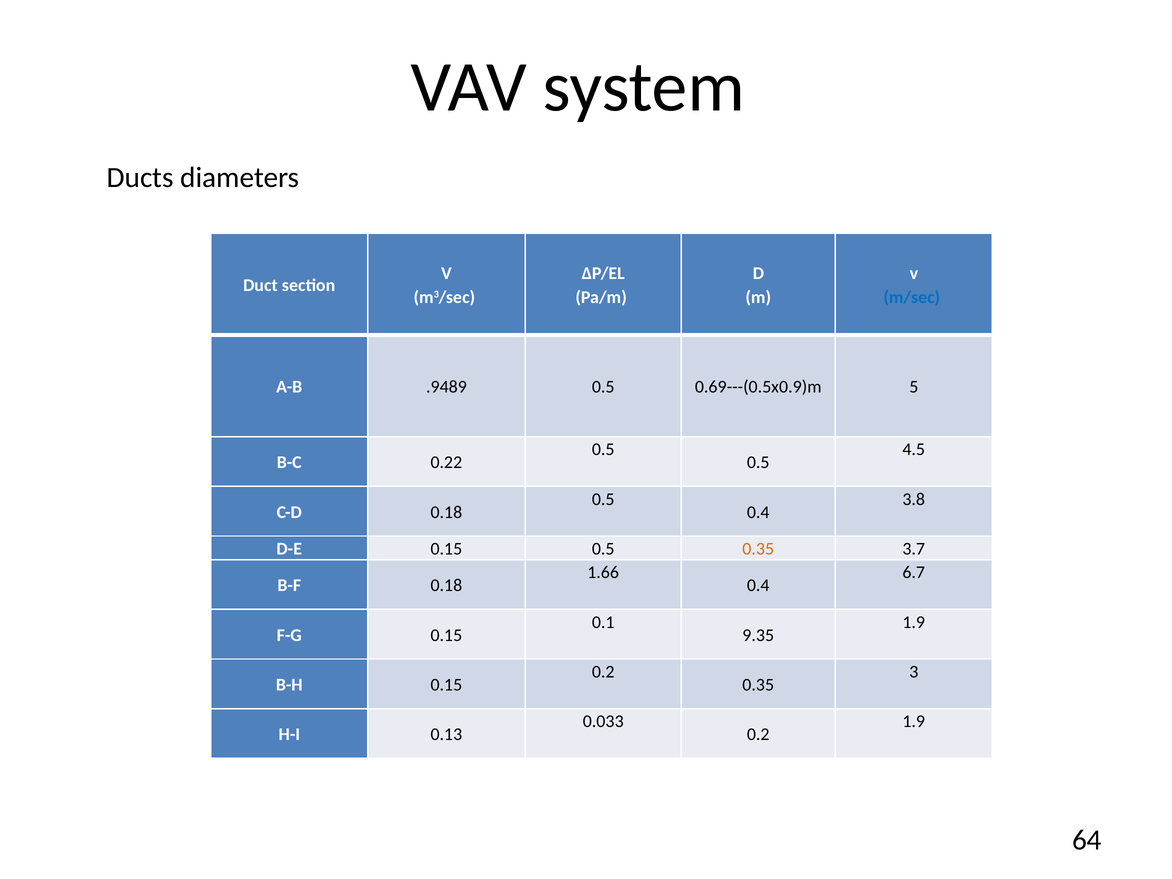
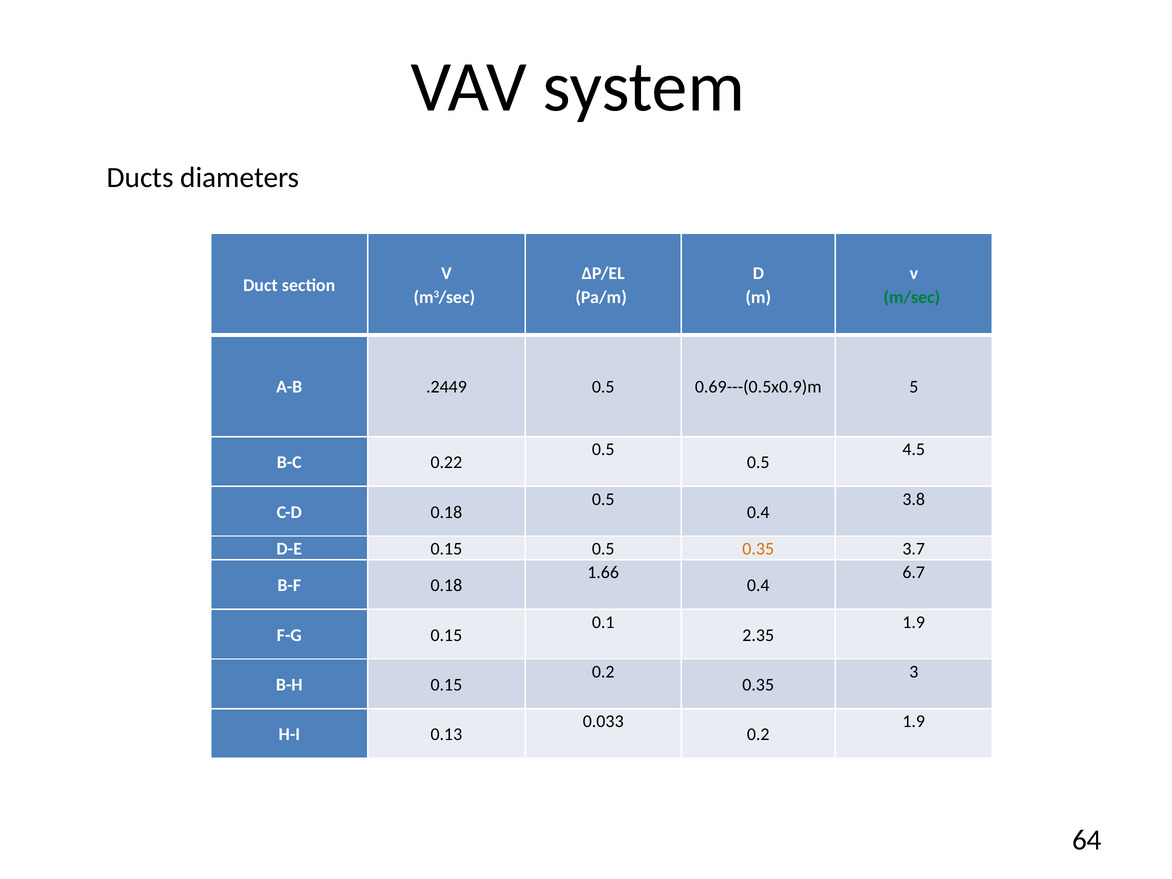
m/sec colour: blue -> green
.9489: .9489 -> .2449
9.35: 9.35 -> 2.35
